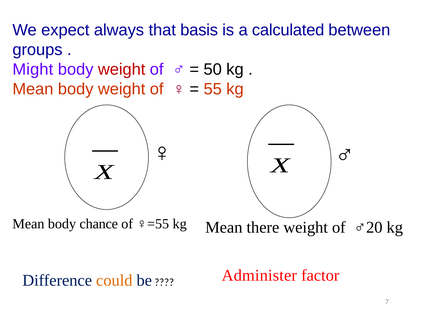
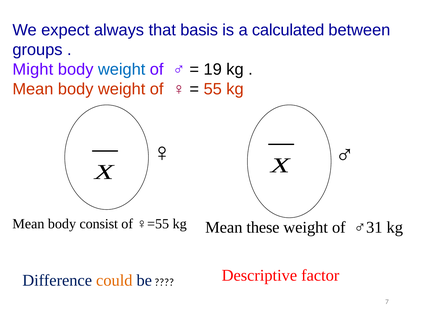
weight at (122, 70) colour: red -> blue
50: 50 -> 19
chance: chance -> consist
there: there -> these
♂20: ♂20 -> ♂31
Administer: Administer -> Descriptive
